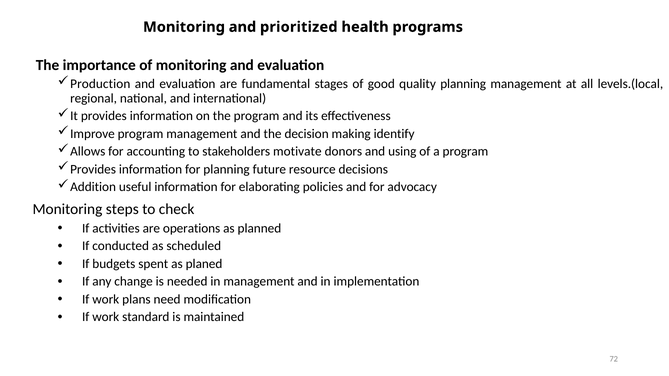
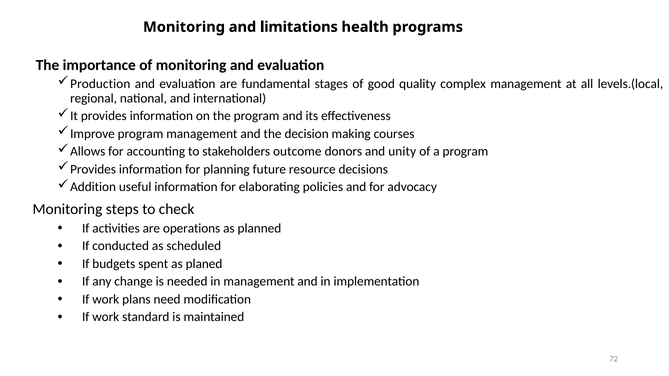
prioritized: prioritized -> limitations
quality planning: planning -> complex
identify: identify -> courses
motivate: motivate -> outcome
using: using -> unity
